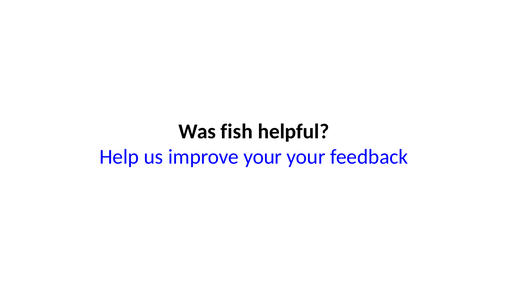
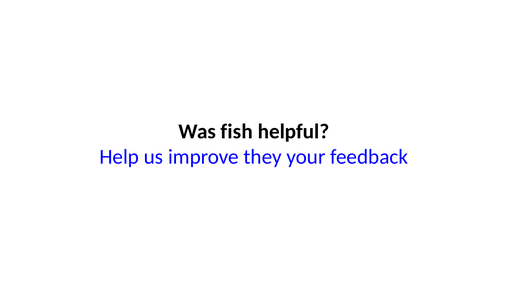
improve your: your -> they
